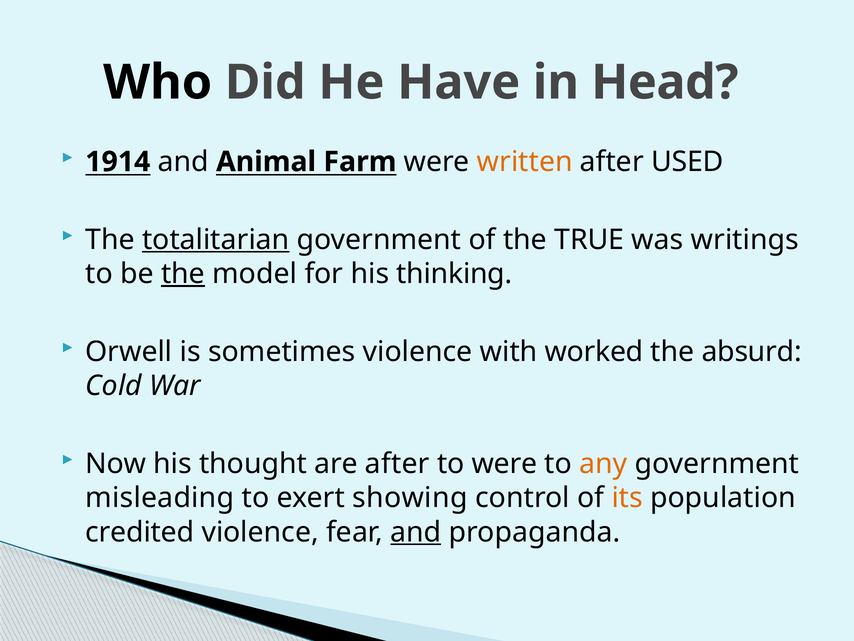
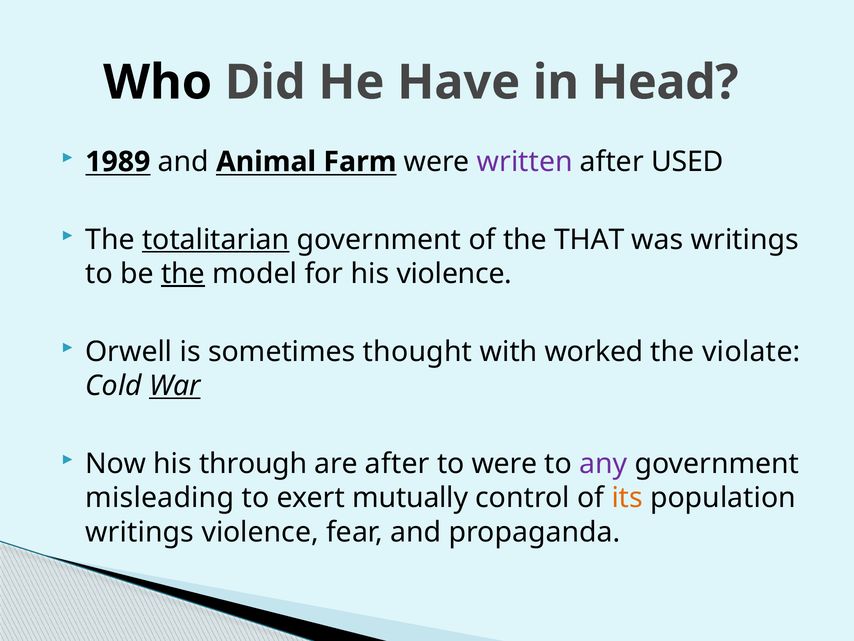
1914: 1914 -> 1989
written colour: orange -> purple
TRUE: TRUE -> THAT
his thinking: thinking -> violence
sometimes violence: violence -> thought
absurd: absurd -> violate
War underline: none -> present
thought: thought -> through
any colour: orange -> purple
showing: showing -> mutually
credited at (140, 532): credited -> writings
and at (416, 532) underline: present -> none
